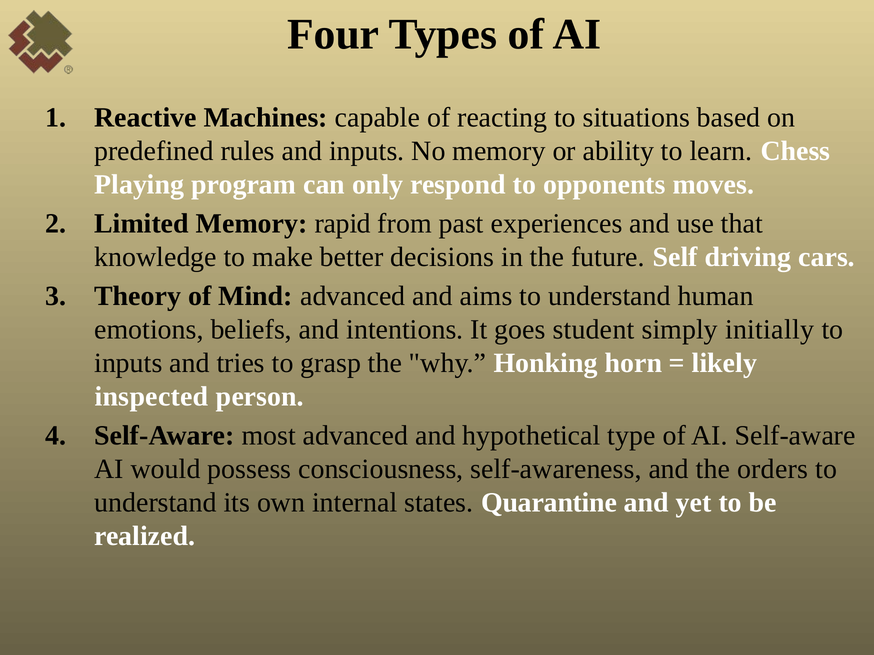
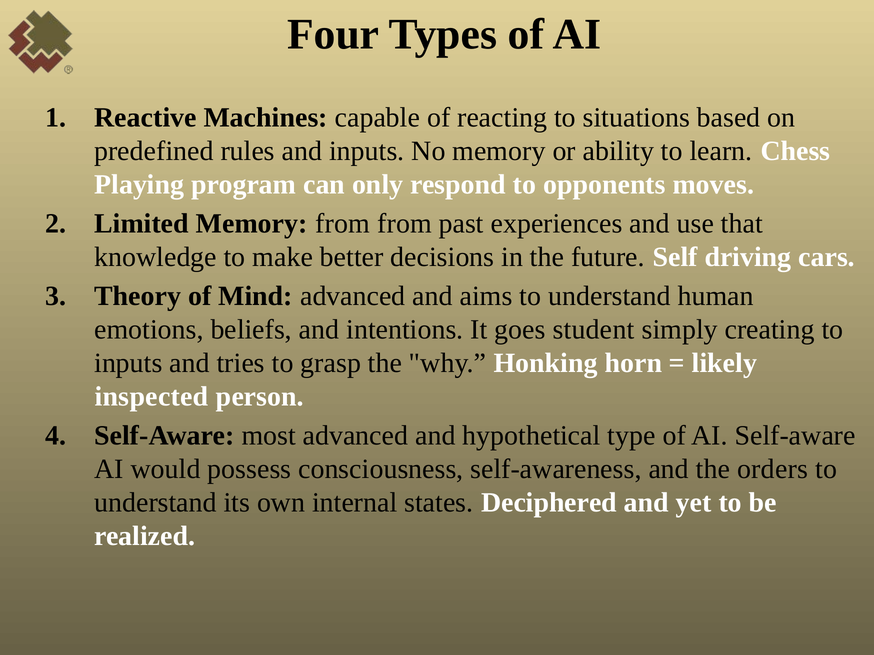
Memory rapid: rapid -> from
initially: initially -> creating
Quarantine: Quarantine -> Deciphered
